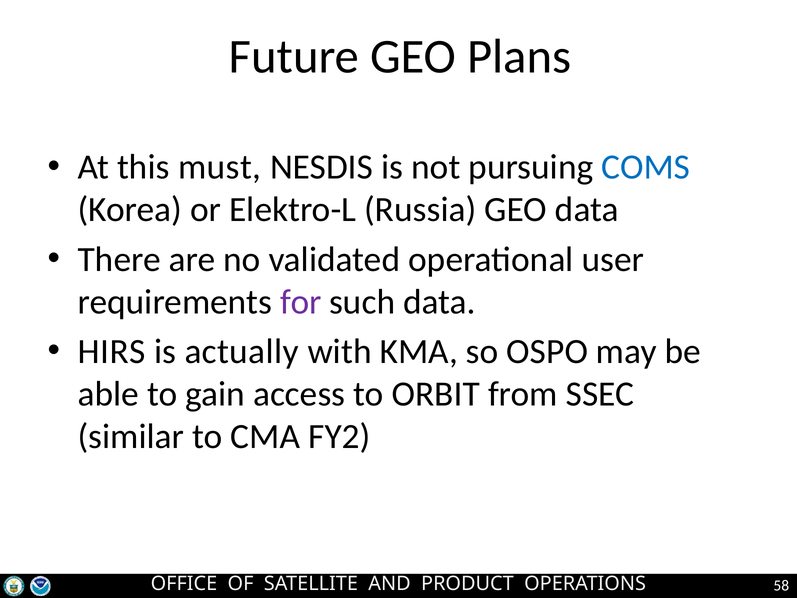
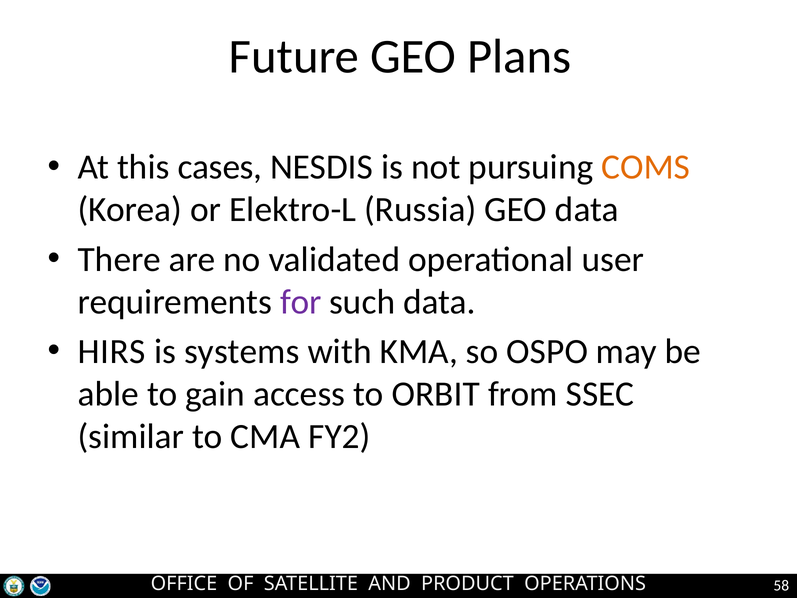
must: must -> cases
COMS colour: blue -> orange
actually: actually -> systems
